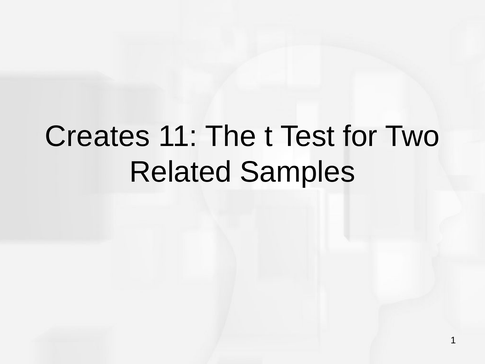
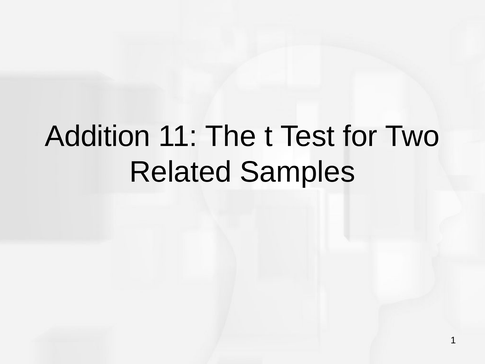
Creates: Creates -> Addition
